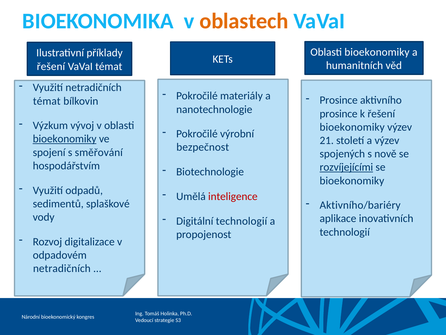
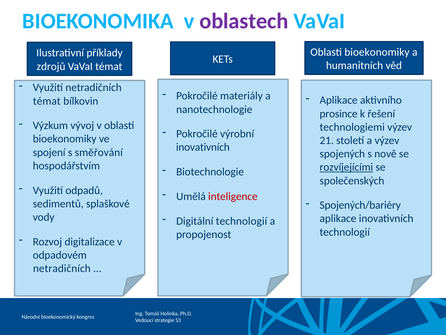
oblastech colour: orange -> purple
řešení at (51, 66): řešení -> zdrojů
Prosince at (339, 100): Prosince -> Aplikace
bioekonomiky at (352, 127): bioekonomiky -> technologiemi
bioekonomiky at (65, 139) underline: present -> none
bezpečnost at (203, 147): bezpečnost -> inovativních
bioekonomiky at (352, 180): bioekonomiky -> společenských
Aktivního/bariéry: Aktivního/bariéry -> Spojených/bariéry
